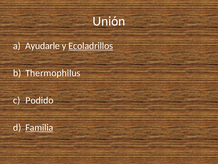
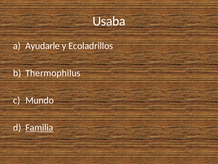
Unión: Unión -> Usaba
Ecoladrillos underline: present -> none
Podido: Podido -> Mundo
